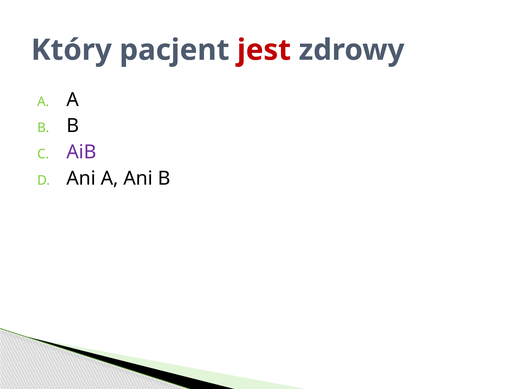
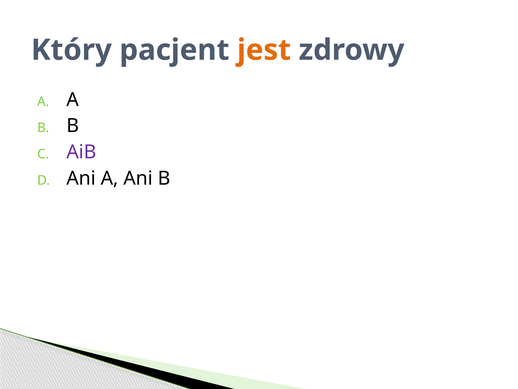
jest colour: red -> orange
